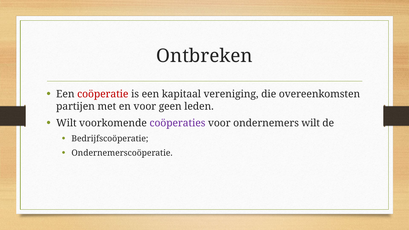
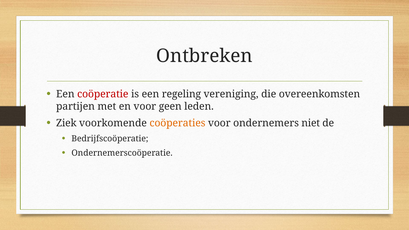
kapitaal: kapitaal -> regeling
Wilt at (66, 123): Wilt -> Ziek
coöperaties colour: purple -> orange
ondernemers wilt: wilt -> niet
